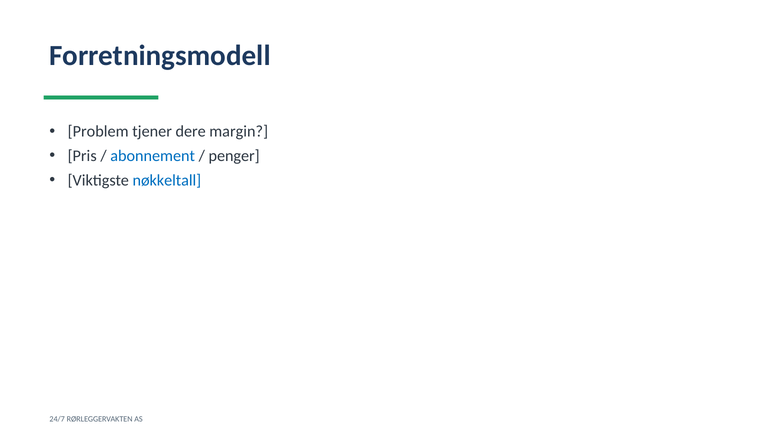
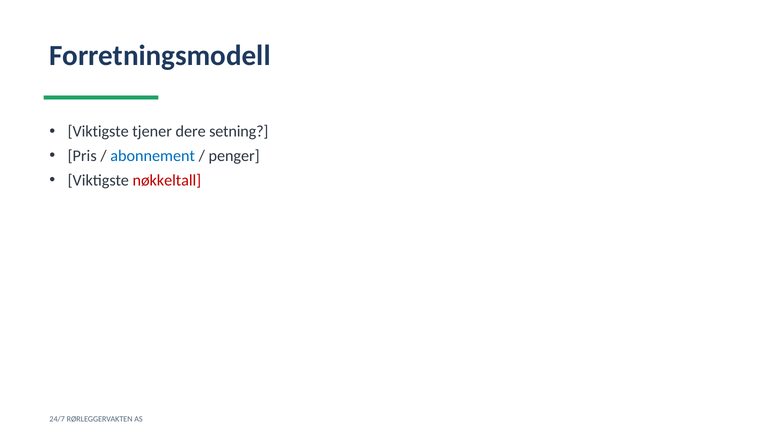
Problem at (98, 132): Problem -> Viktigste
margin: margin -> setning
nøkkeltall colour: blue -> red
